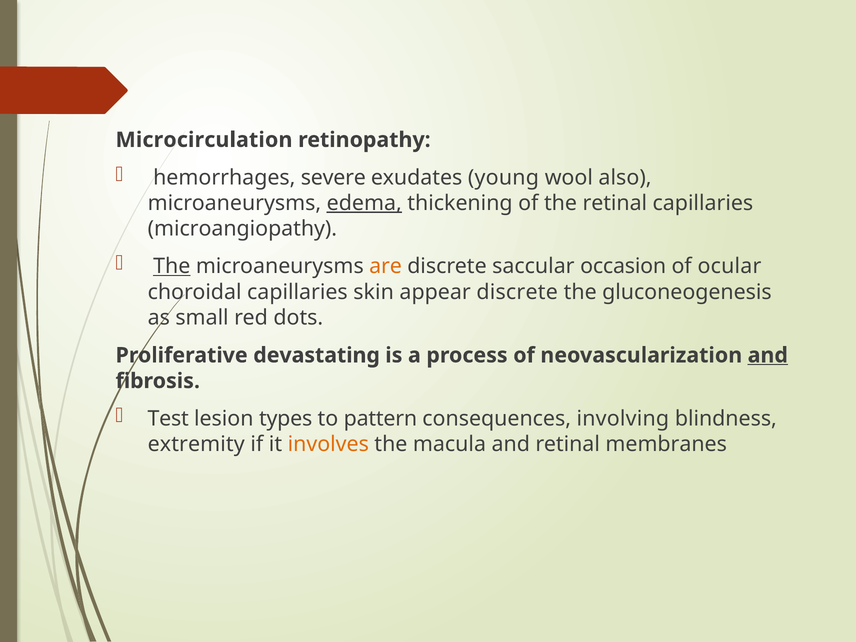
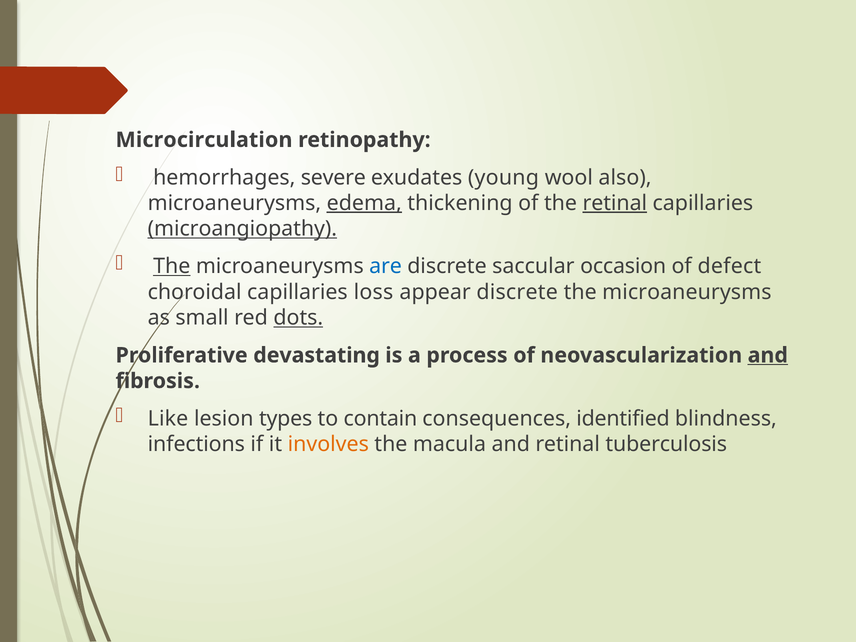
retinal at (615, 203) underline: none -> present
microangiopathy underline: none -> present
are colour: orange -> blue
ocular: ocular -> defect
skin: skin -> loss
gluconeogenesis at (687, 292): gluconeogenesis -> microaneurysms
dots underline: none -> present
Test: Test -> Like
pattern: pattern -> contain
involving: involving -> identified
extremity: extremity -> infections
membranes: membranes -> tuberculosis
